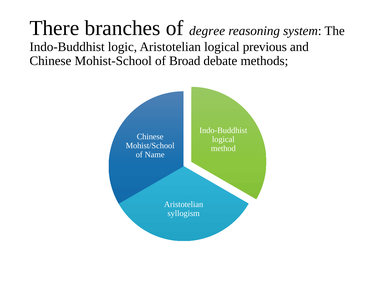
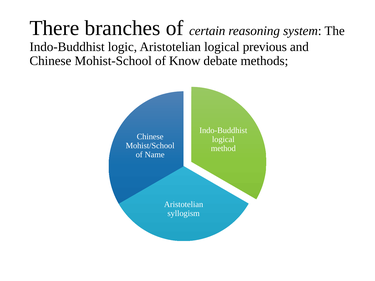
degree: degree -> certain
Broad: Broad -> Know
